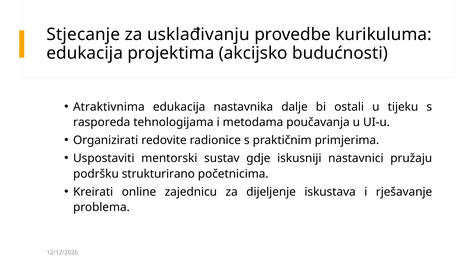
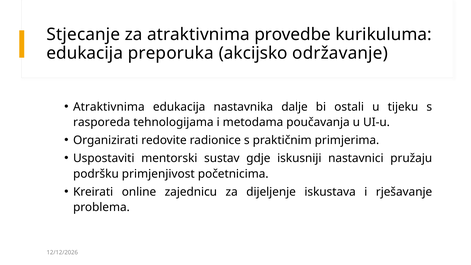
za usklađivanju: usklađivanju -> atraktivnima
projektima: projektima -> preporuka
budućnosti: budućnosti -> održavanje
strukturirano: strukturirano -> primjenjivost
